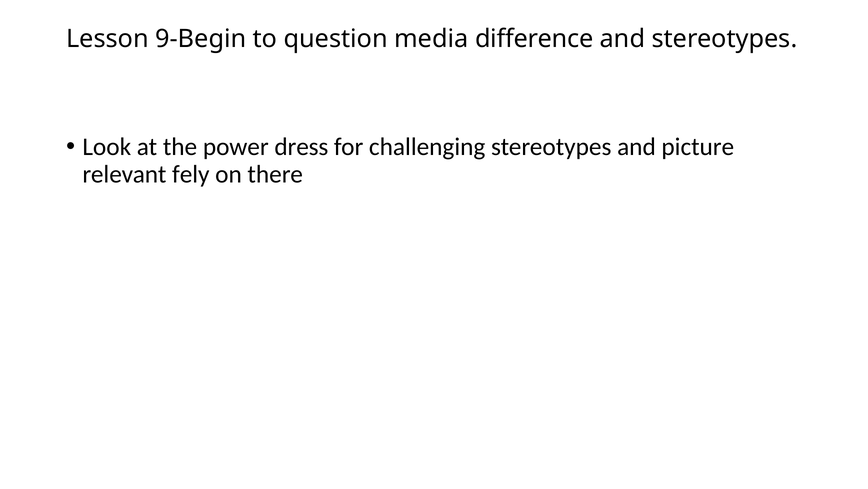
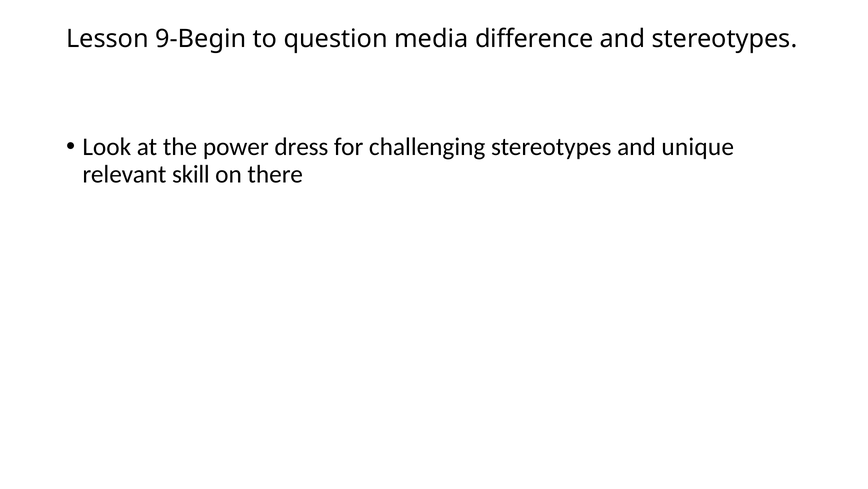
picture: picture -> unique
fely: fely -> skill
